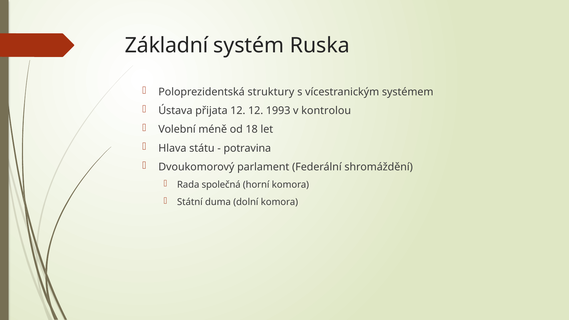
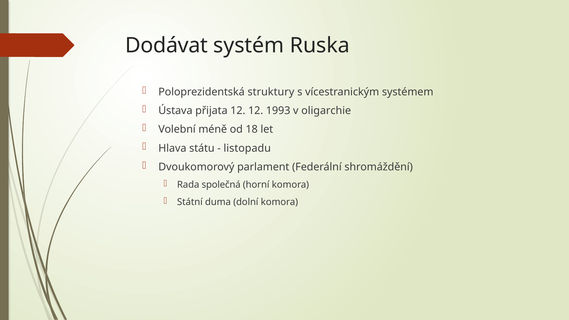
Základní: Základní -> Dodávat
kontrolou: kontrolou -> oligarchie
potravina: potravina -> listopadu
